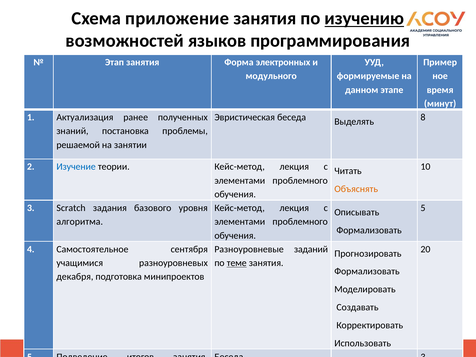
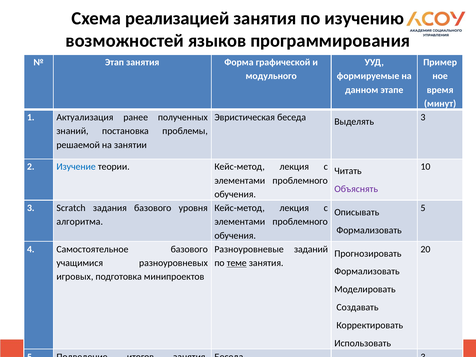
приложение: приложение -> реализацией
изучению underline: present -> none
электронных: электронных -> графической
Выделять 8: 8 -> 3
Объяснять colour: orange -> purple
Самостоятельное сентября: сентября -> базового
декабря: декабря -> игровых
